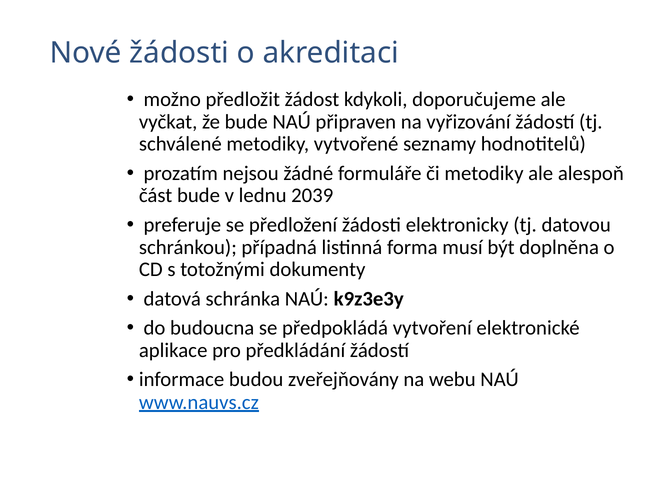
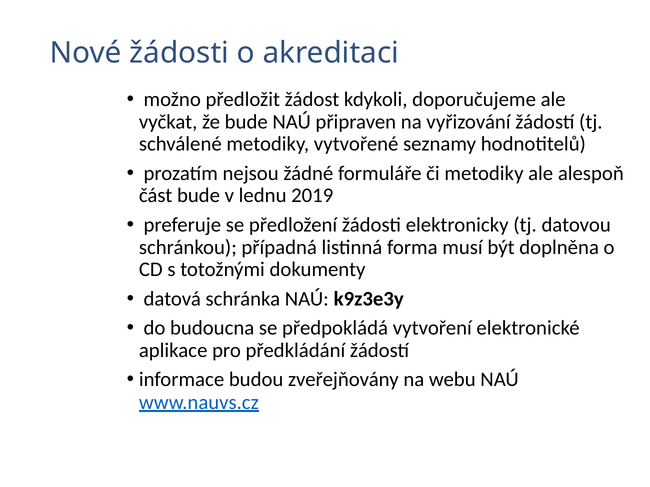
2039: 2039 -> 2019
